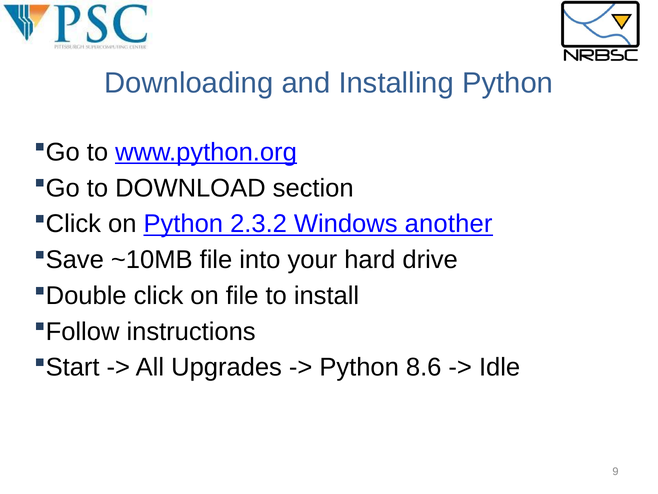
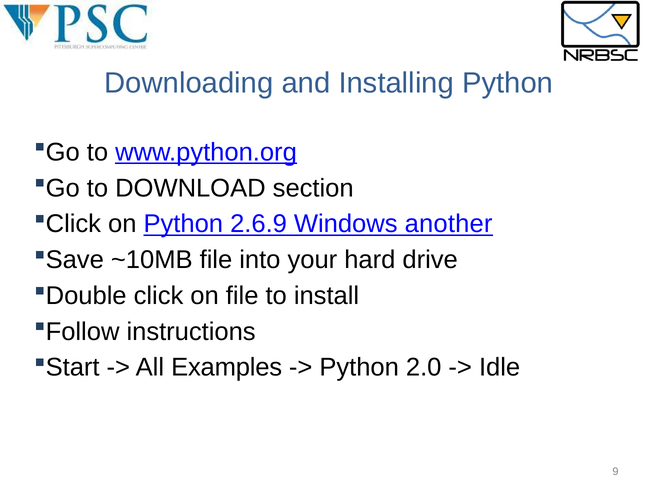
2.3.2: 2.3.2 -> 2.6.9
Upgrades: Upgrades -> Examples
8.6: 8.6 -> 2.0
